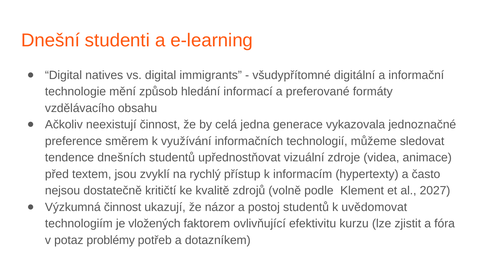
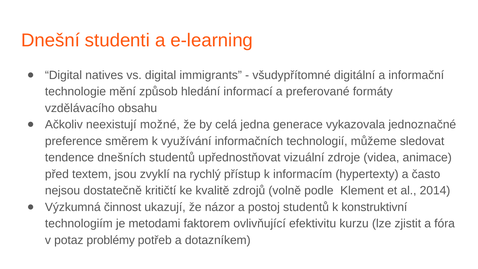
neexistují činnost: činnost -> možné
2027: 2027 -> 2014
uvědomovat: uvědomovat -> konstruktivní
vložených: vložených -> metodami
